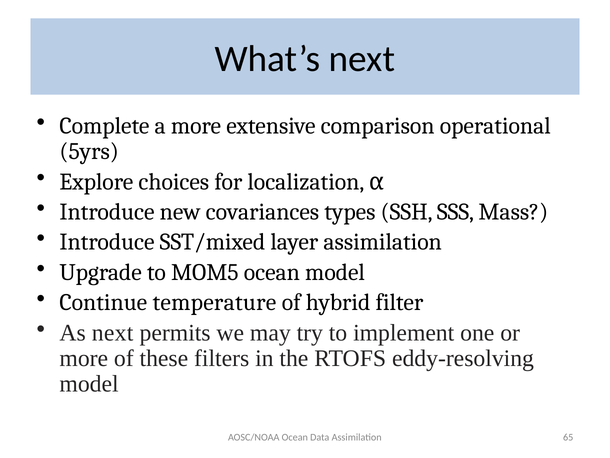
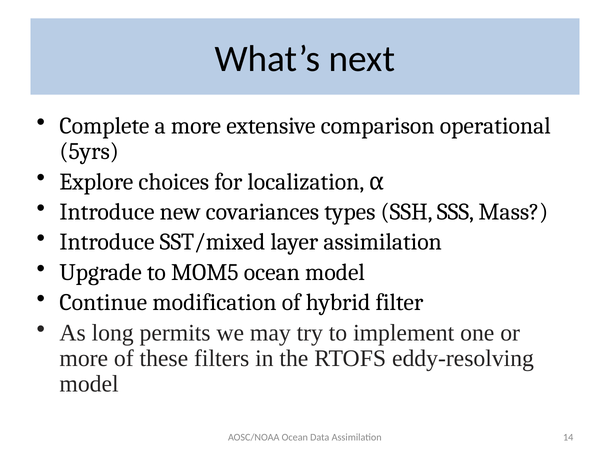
temperature: temperature -> modification
As next: next -> long
65: 65 -> 14
